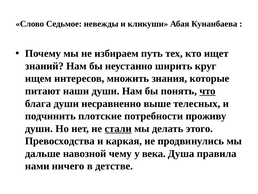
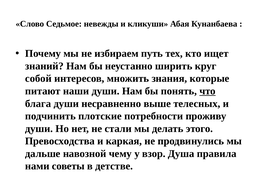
ищем: ищем -> собой
стали underline: present -> none
века: века -> взор
ничего: ничего -> советы
